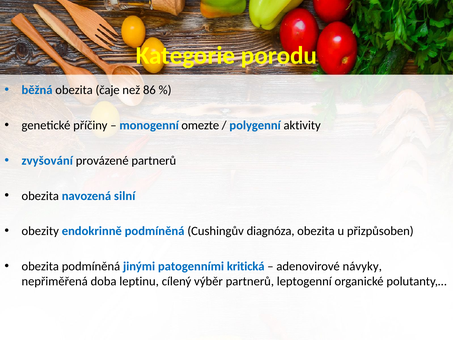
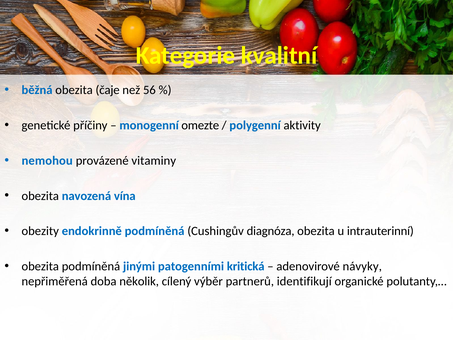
porodu: porodu -> kvalitní
86: 86 -> 56
zvyšování: zvyšování -> nemohou
provázené partnerů: partnerů -> vitaminy
silní: silní -> vína
přizpůsoben: přizpůsoben -> intrauterinní
leptinu: leptinu -> několik
leptogenní: leptogenní -> identifikují
